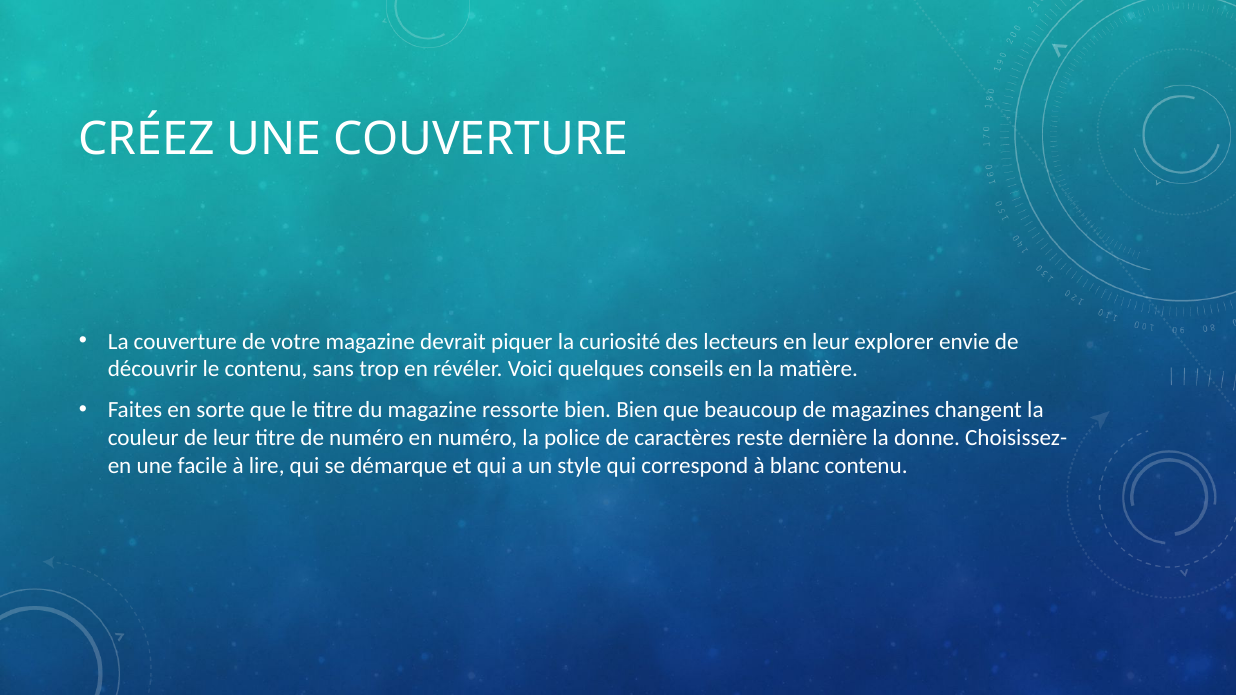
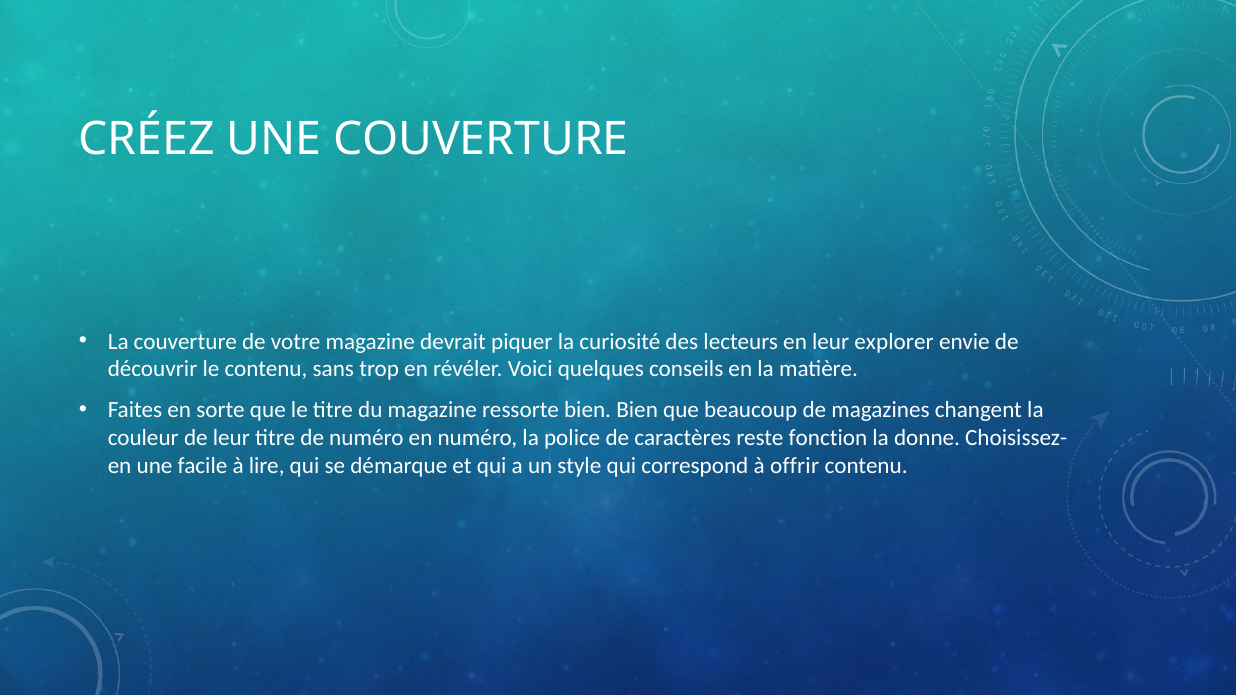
dernière: dernière -> fonction
blanc: blanc -> offrir
